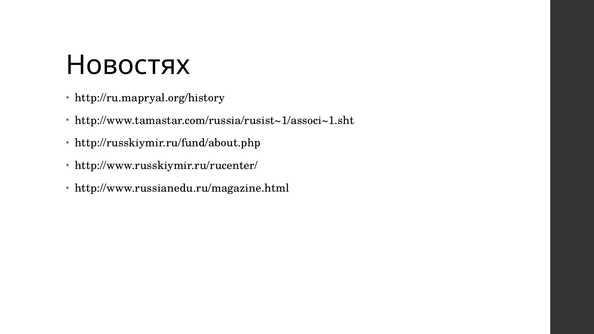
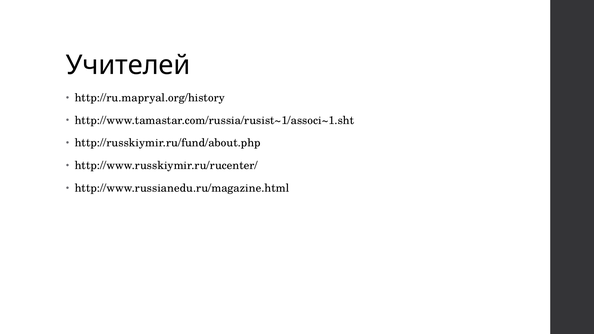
Новостях: Новостях -> Учителей
